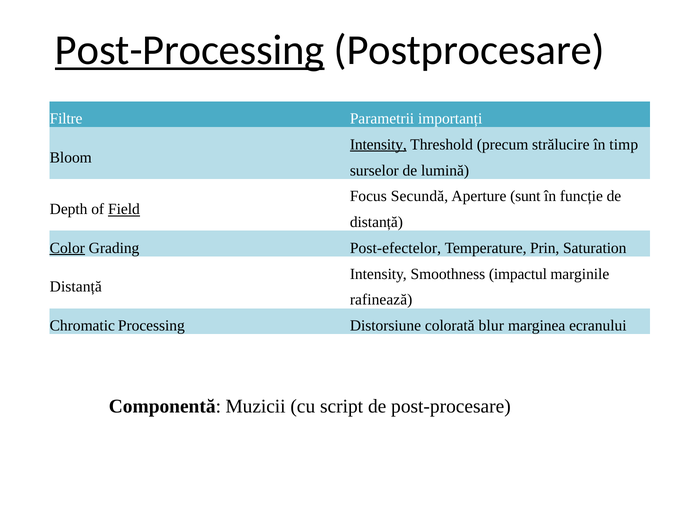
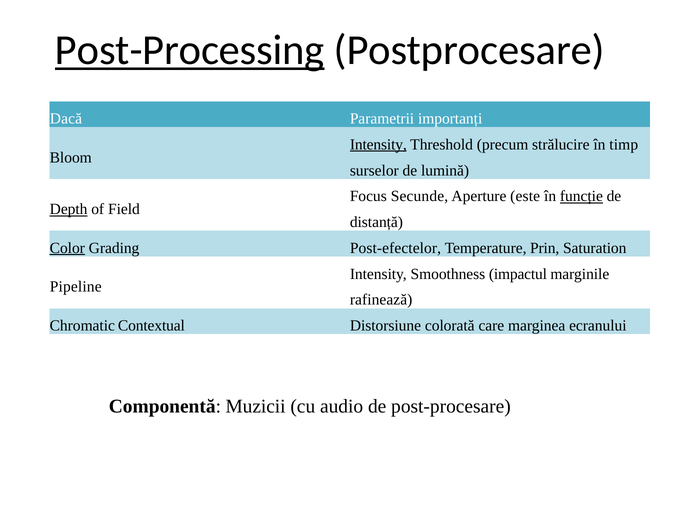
Filtre: Filtre -> Dacă
Secundă: Secundă -> Secunde
sunt: sunt -> este
funcție underline: none -> present
Depth underline: none -> present
Field underline: present -> none
Distanță at (76, 287): Distanță -> Pipeline
Processing: Processing -> Contextual
blur: blur -> care
script: script -> audio
